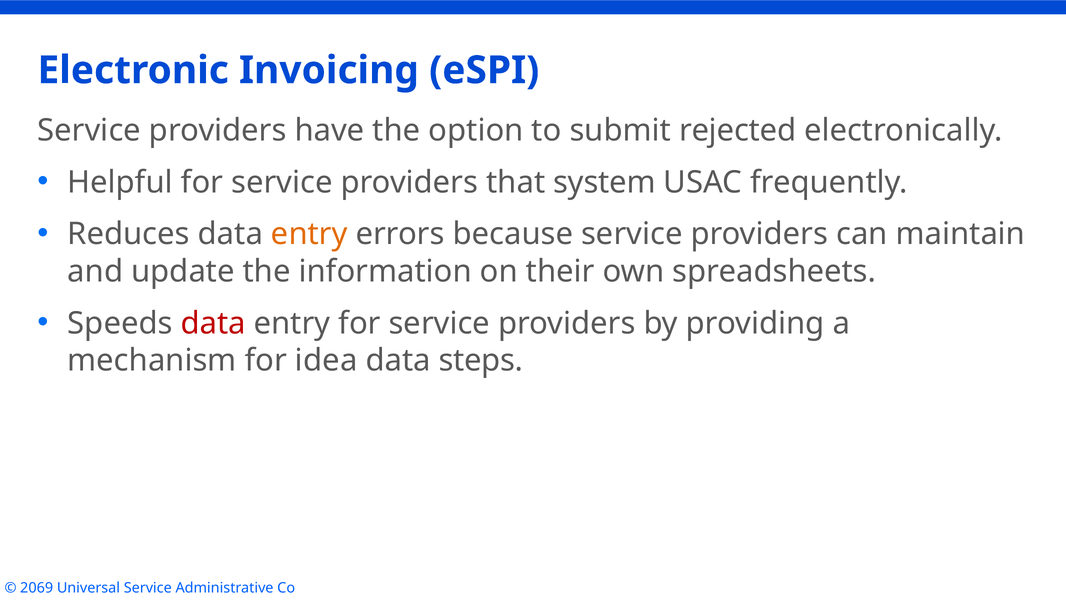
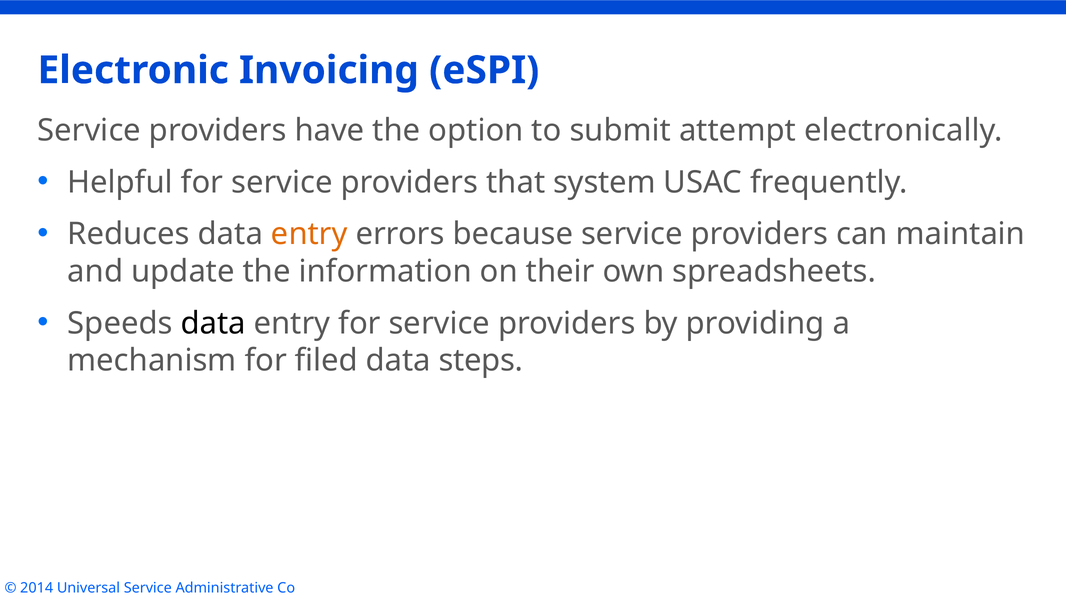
rejected: rejected -> attempt
data at (213, 323) colour: red -> black
idea: idea -> filed
2069: 2069 -> 2014
